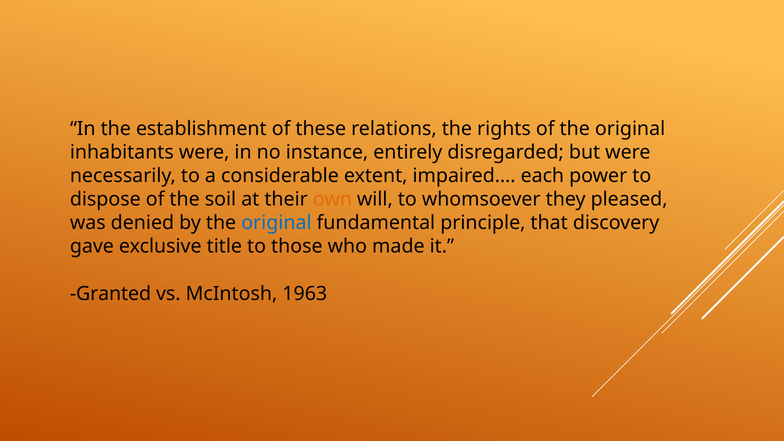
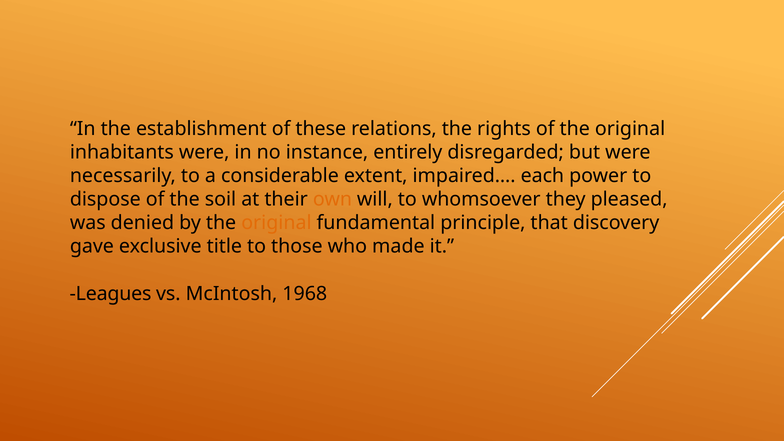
original at (276, 223) colour: blue -> orange
Granted: Granted -> Leagues
1963: 1963 -> 1968
